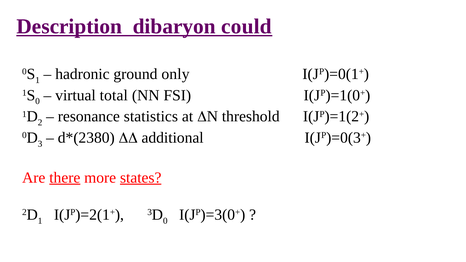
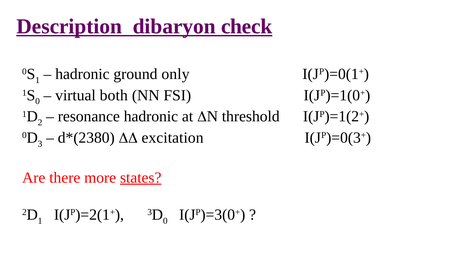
could: could -> check
total: total -> both
resonance statistics: statistics -> hadronic
additional: additional -> excitation
there underline: present -> none
